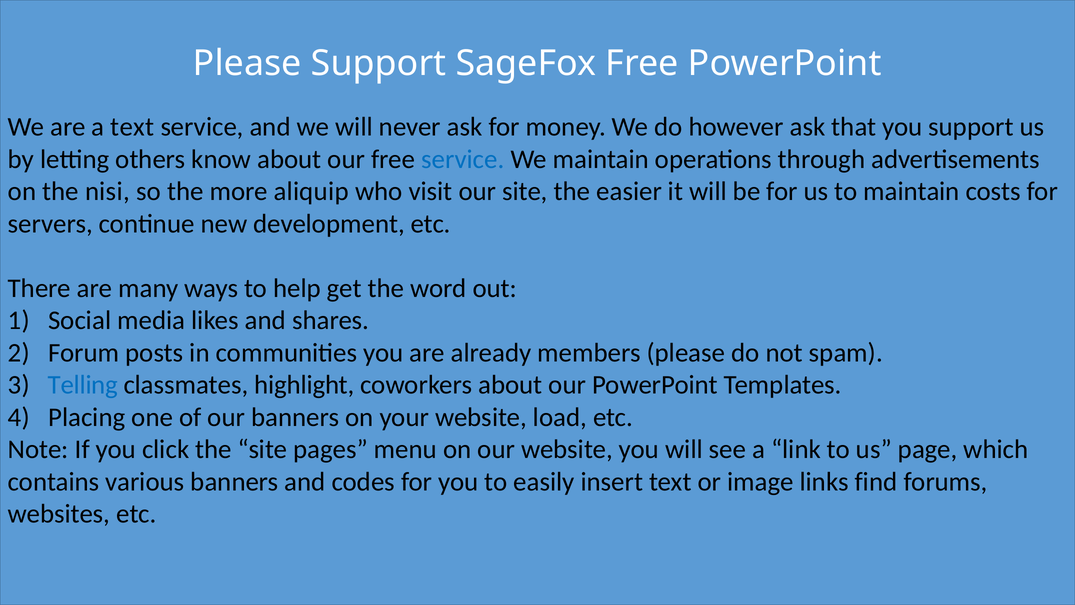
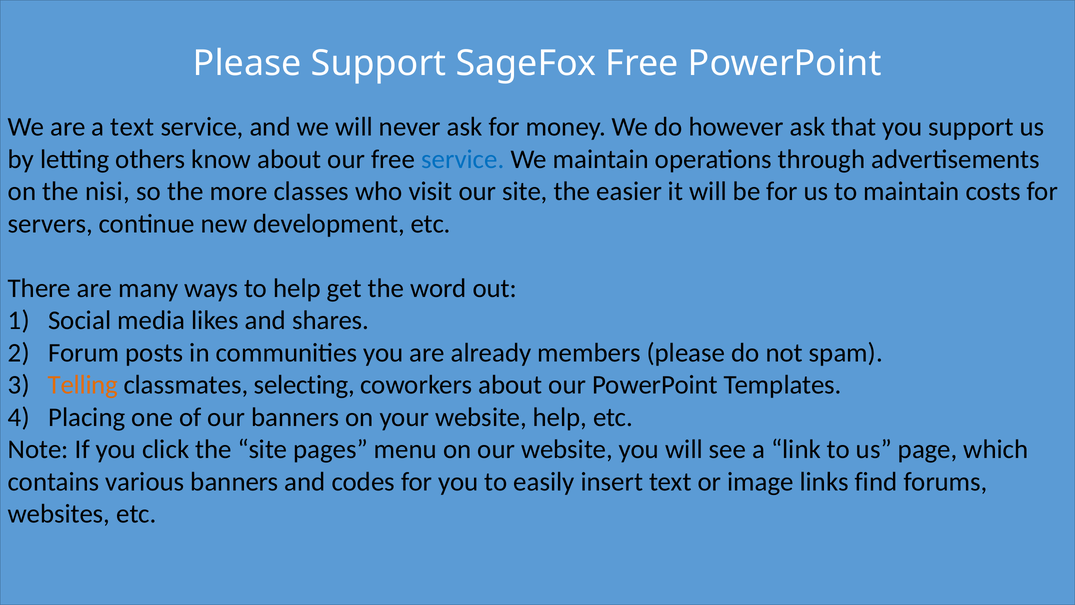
aliquip: aliquip -> classes
Telling colour: blue -> orange
highlight: highlight -> selecting
website load: load -> help
